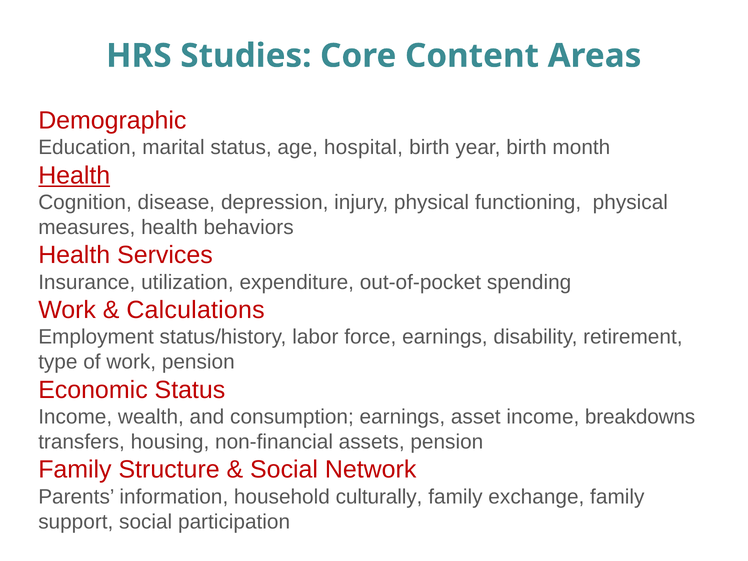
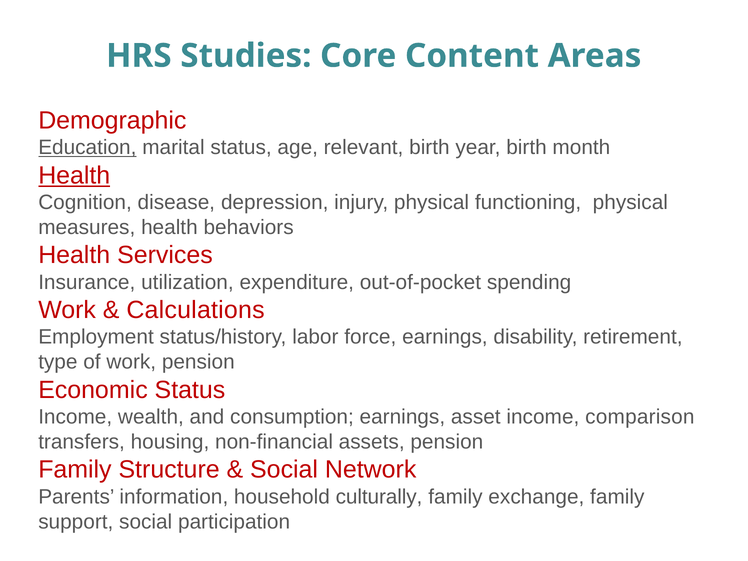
Education underline: none -> present
hospital: hospital -> relevant
breakdowns: breakdowns -> comparison
